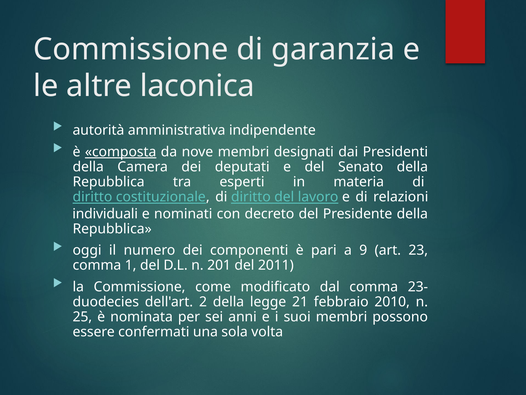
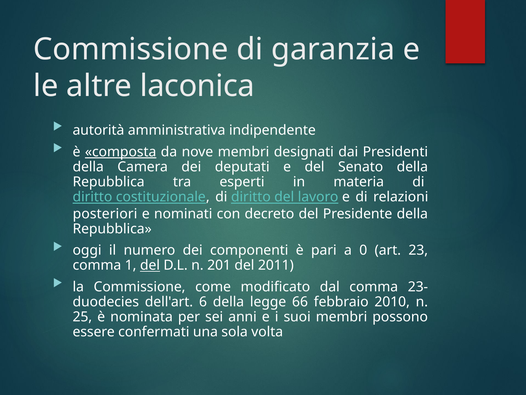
individuali: individuali -> posteriori
9: 9 -> 0
del at (150, 265) underline: none -> present
2: 2 -> 6
21: 21 -> 66
